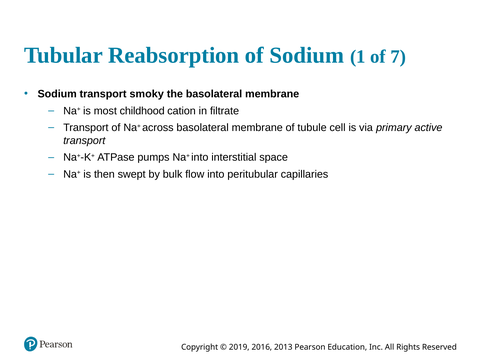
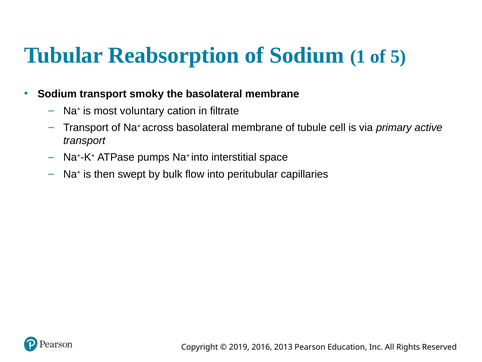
7: 7 -> 5
childhood: childhood -> voluntary
